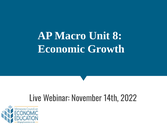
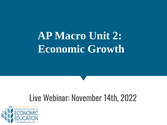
8: 8 -> 2
